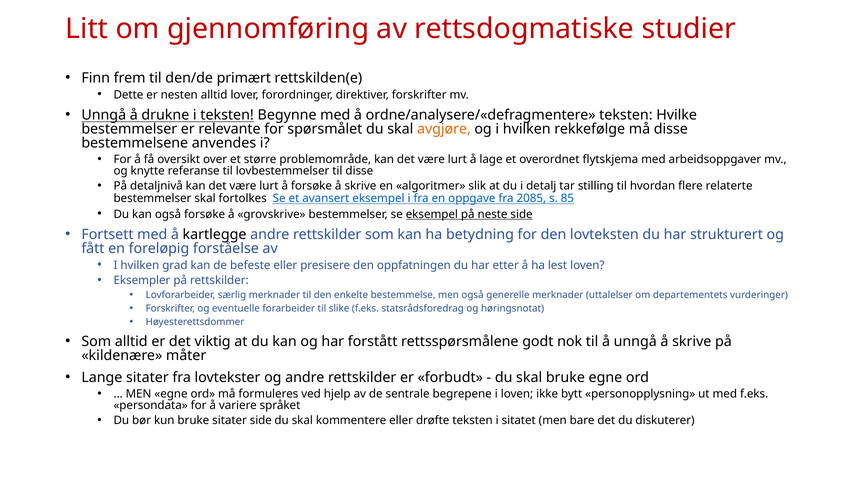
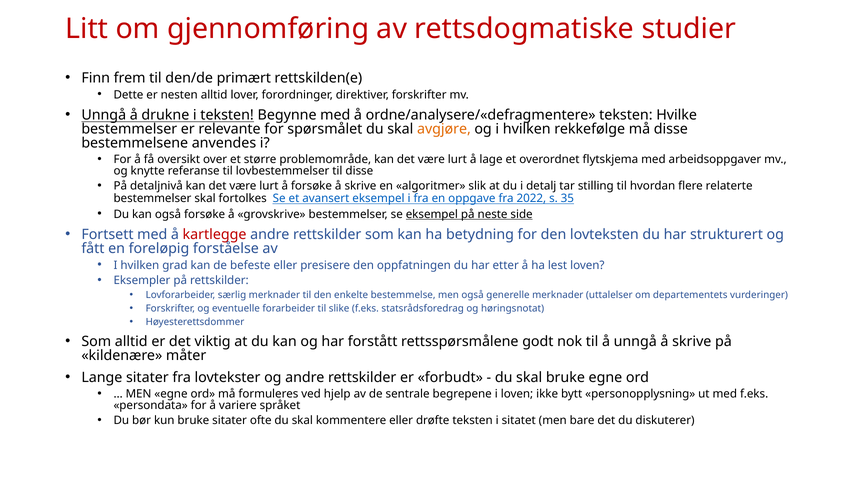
2085: 2085 -> 2022
85: 85 -> 35
kartlegge colour: black -> red
sitater side: side -> ofte
